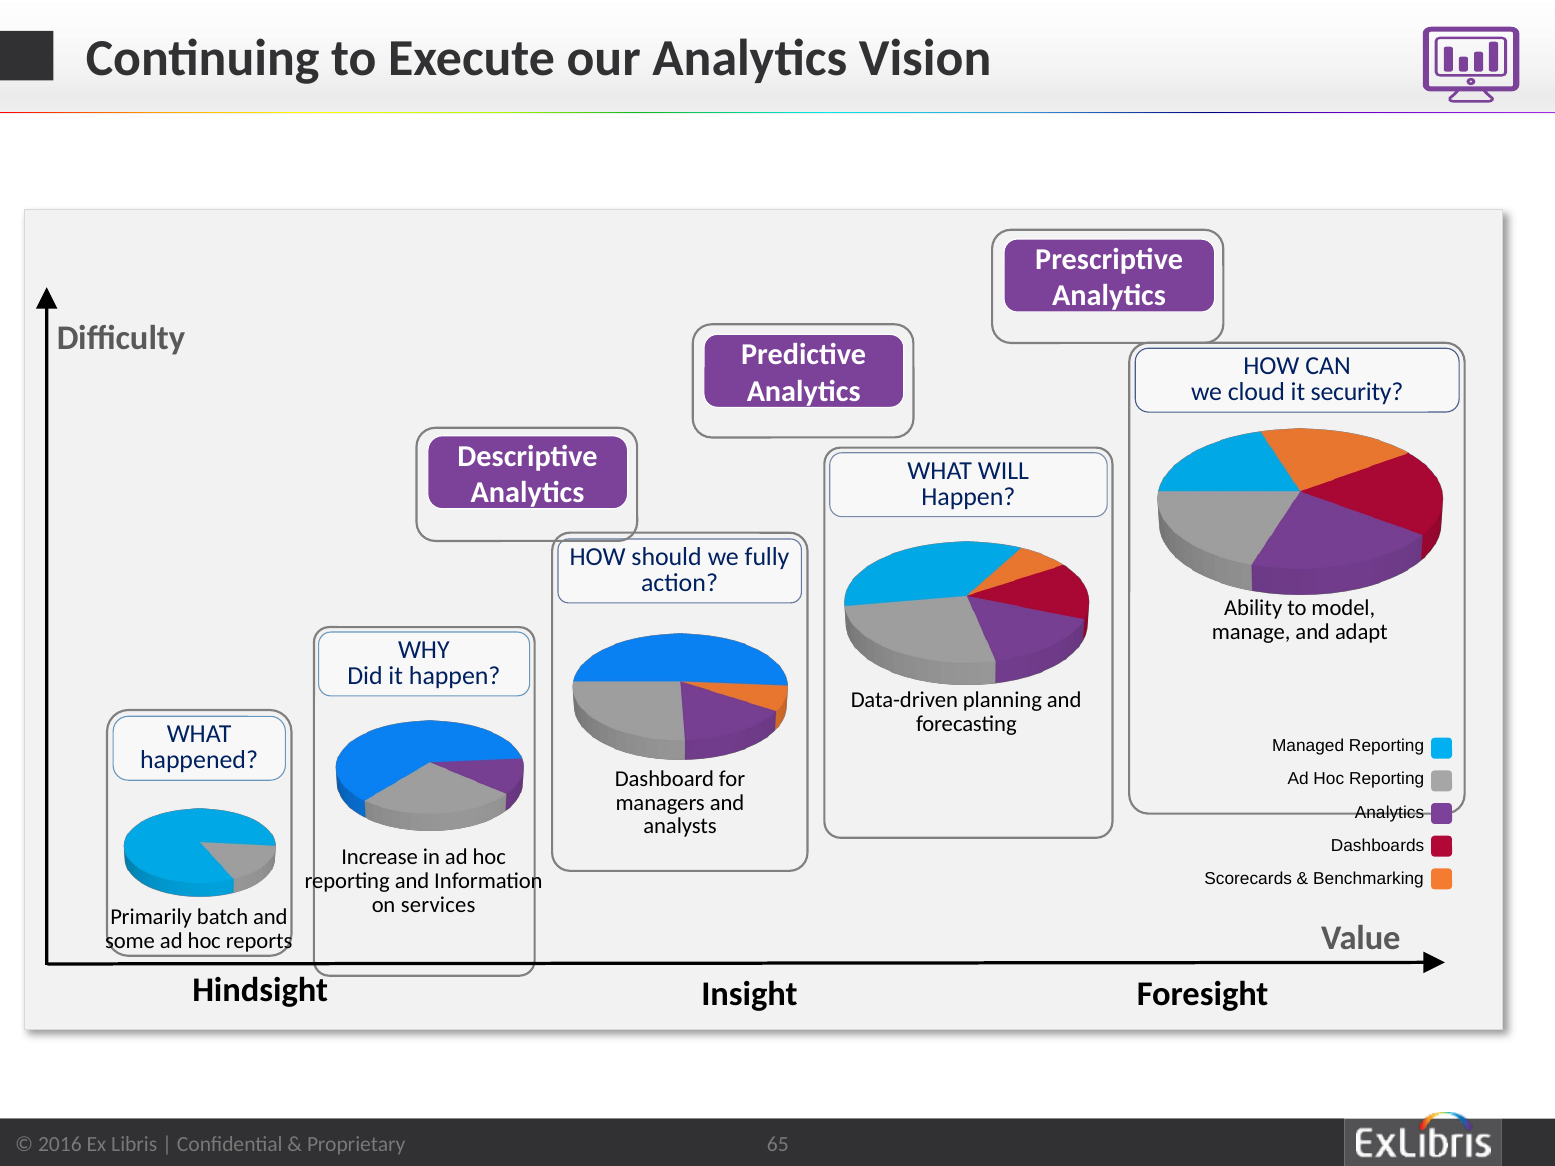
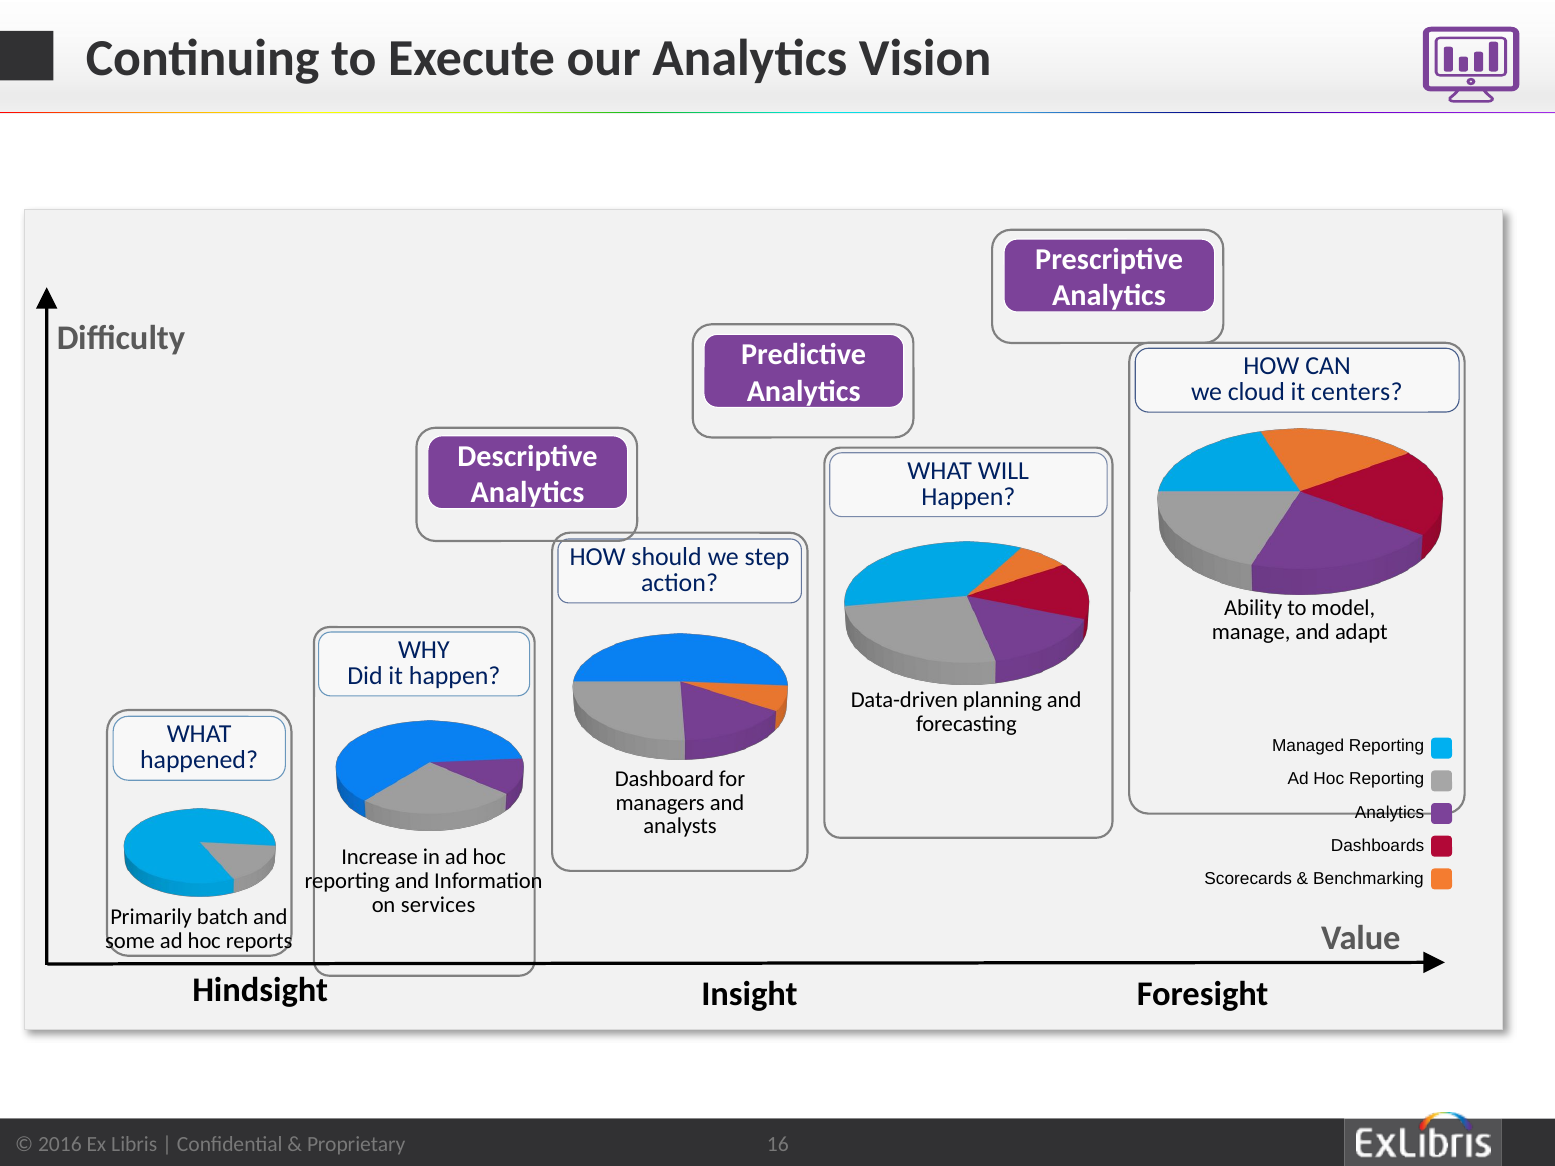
security: security -> centers
fully: fully -> step
65: 65 -> 16
